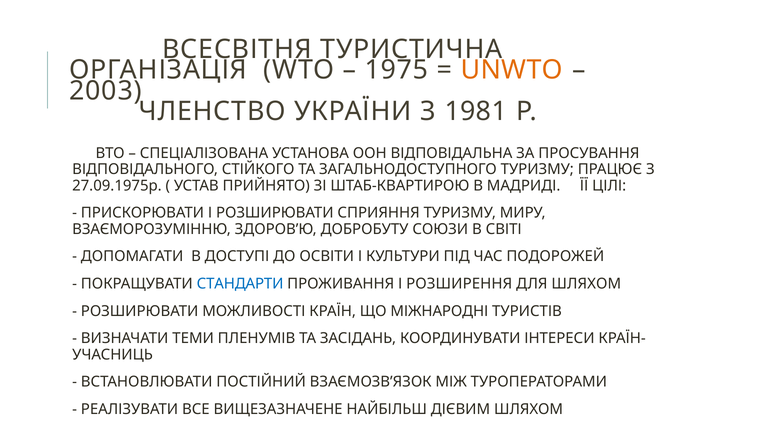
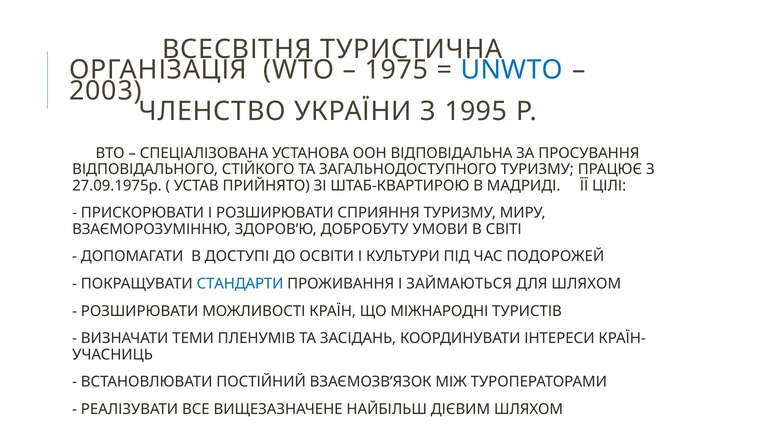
UNWTO colour: orange -> blue
1981: 1981 -> 1995
СОЮЗИ: СОЮЗИ -> УМОВИ
РОЗШИРЕННЯ: РОЗШИРЕННЯ -> ЗАЙМАЮТЬСЯ
